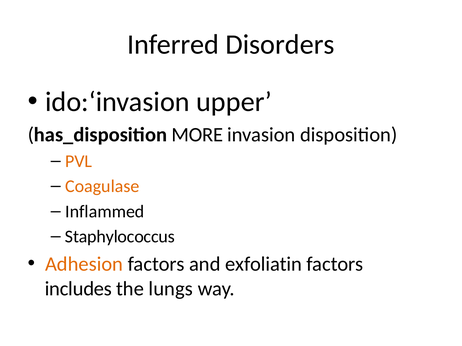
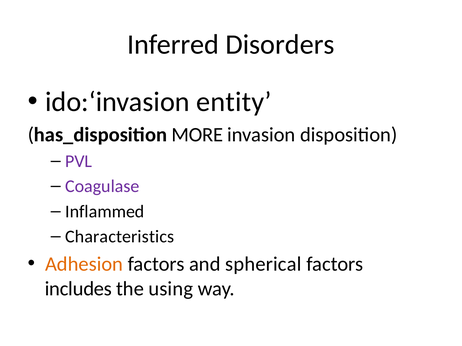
upper: upper -> entity
PVL colour: orange -> purple
Coagulase colour: orange -> purple
Staphylococcus: Staphylococcus -> Characteristics
exfoliatin: exfoliatin -> spherical
lungs: lungs -> using
